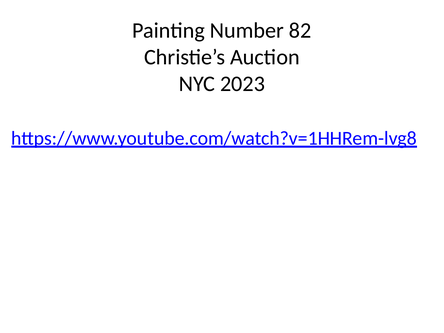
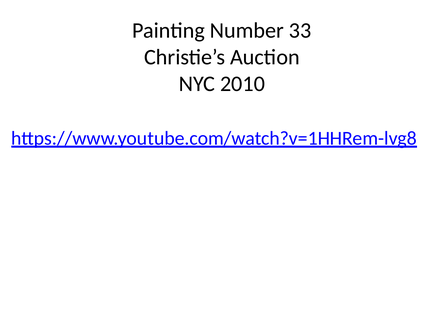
82: 82 -> 33
2023: 2023 -> 2010
